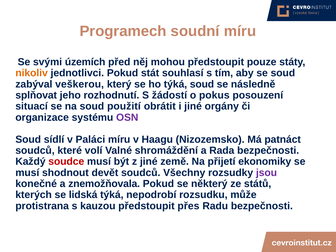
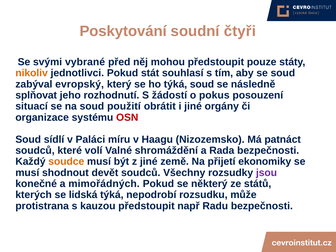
Programech: Programech -> Poskytování
soudní míru: míru -> čtyři
územích: územích -> vybrané
veškerou: veškerou -> evropský
OSN colour: purple -> red
soudce colour: red -> orange
znemožňovala: znemožňovala -> mimořádných
přes: přes -> např
